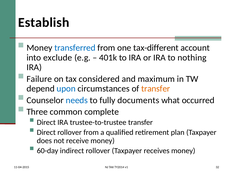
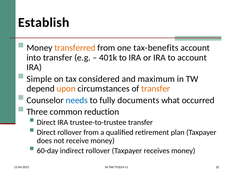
transferred colour: blue -> orange
tax-different: tax-different -> tax-benefits
into exclude: exclude -> transfer
to nothing: nothing -> account
Failure: Failure -> Simple
upon colour: blue -> orange
complete: complete -> reduction
